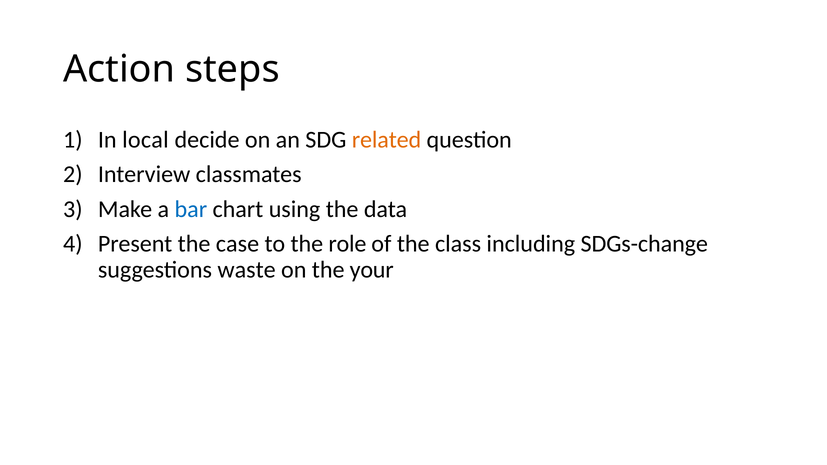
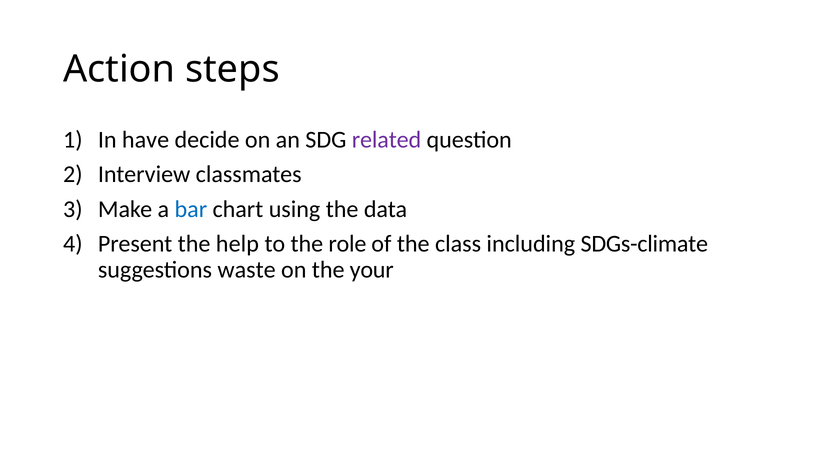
local: local -> have
related colour: orange -> purple
case: case -> help
SDGs-change: SDGs-change -> SDGs-climate
